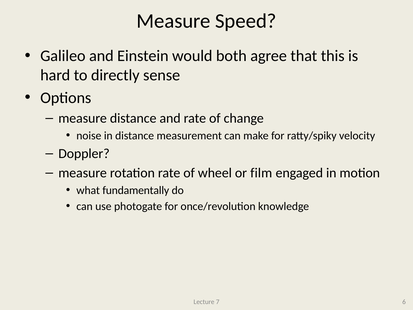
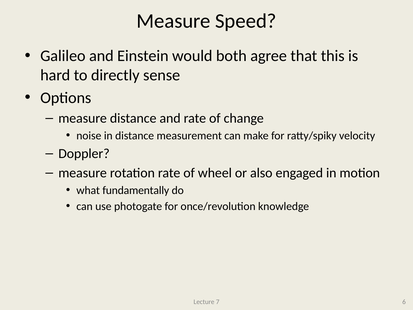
film: film -> also
